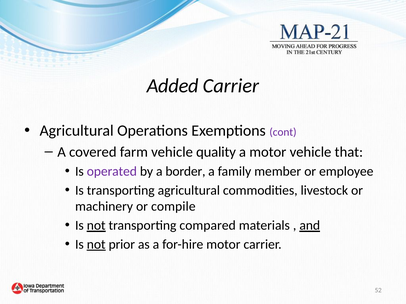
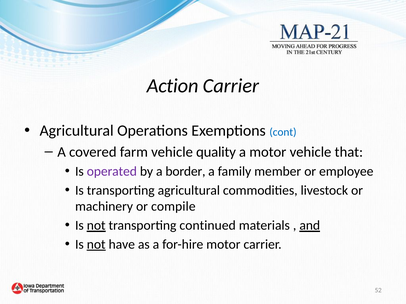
Added: Added -> Action
cont colour: purple -> blue
compared: compared -> continued
prior: prior -> have
